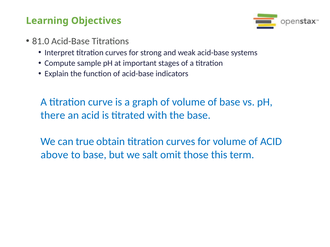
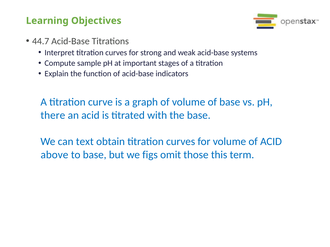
81.0: 81.0 -> 44.7
true: true -> text
salt: salt -> figs
